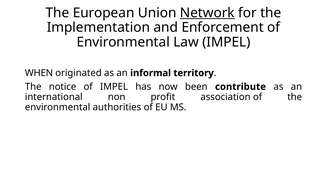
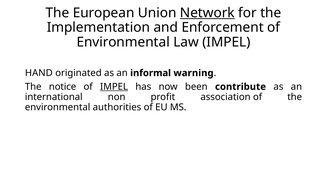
WHEN: WHEN -> HAND
territory: territory -> warning
IMPEL at (114, 87) underline: none -> present
